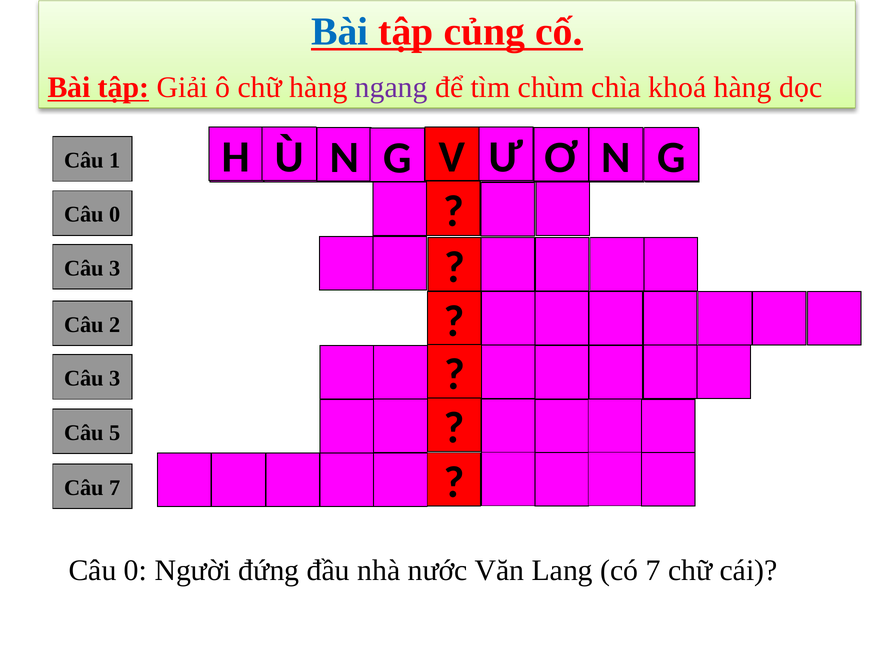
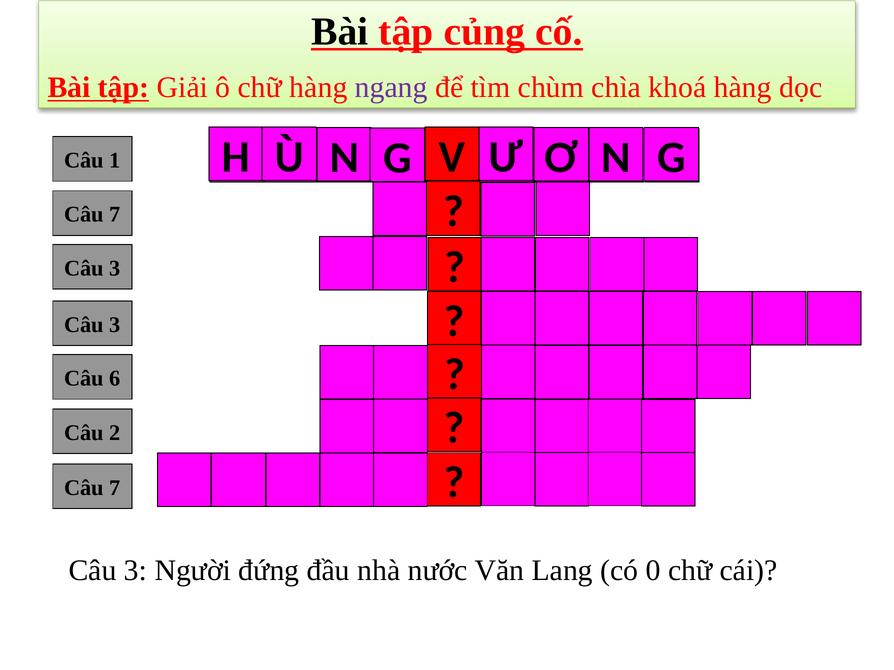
Bài at (340, 32) colour: blue -> black
0 at (115, 215): 0 -> 7
2 at (115, 325): 2 -> 3
3 at (115, 379): 3 -> 6
5: 5 -> 2
0 at (136, 571): 0 -> 3
có 7: 7 -> 0
